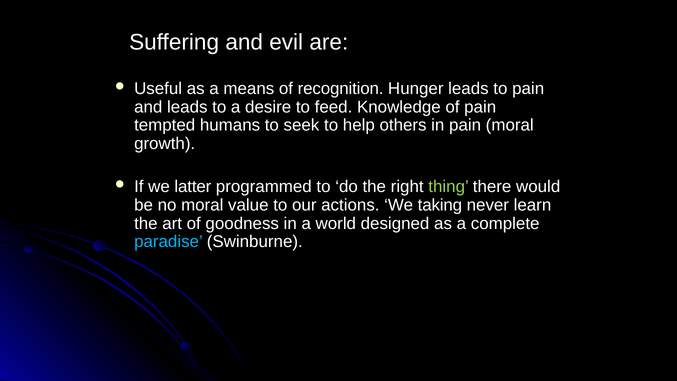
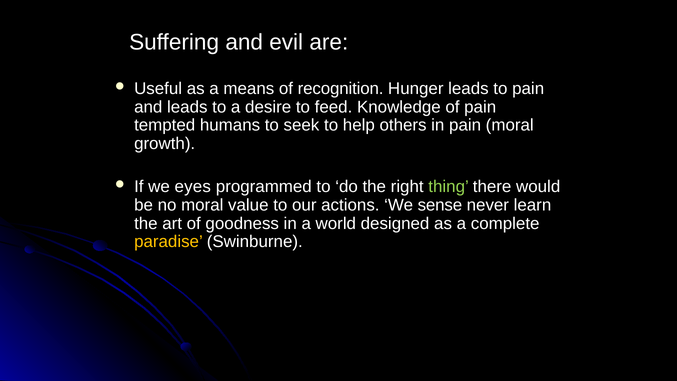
latter: latter -> eyes
taking: taking -> sense
paradise colour: light blue -> yellow
